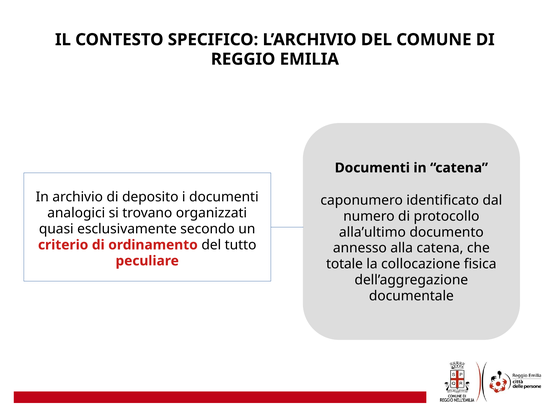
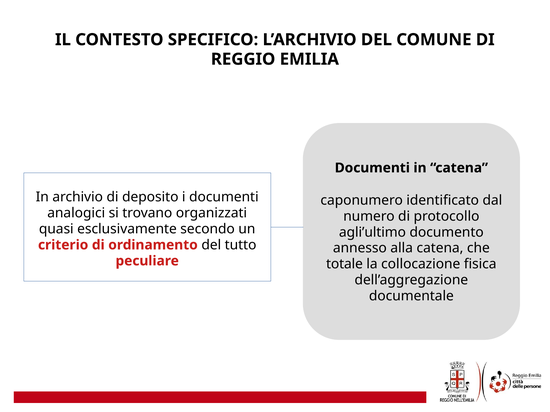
alla’ultimo: alla’ultimo -> agli’ultimo
